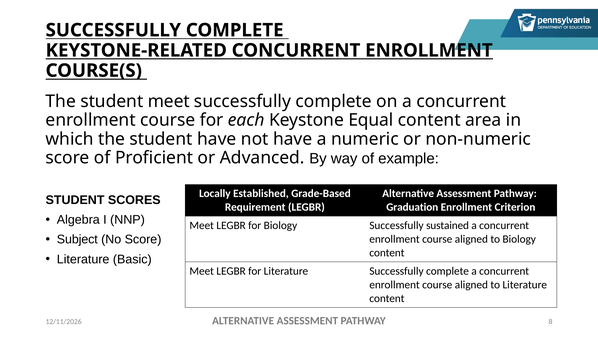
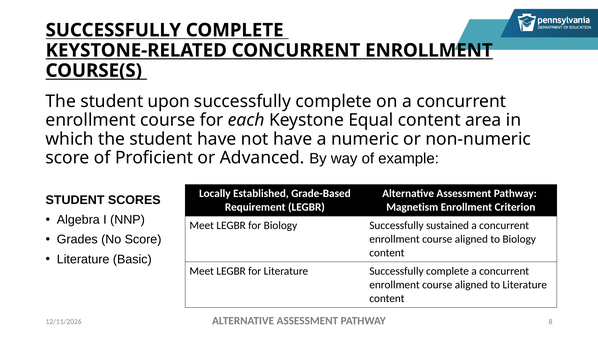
student meet: meet -> upon
Graduation: Graduation -> Magnetism
Subject: Subject -> Grades
